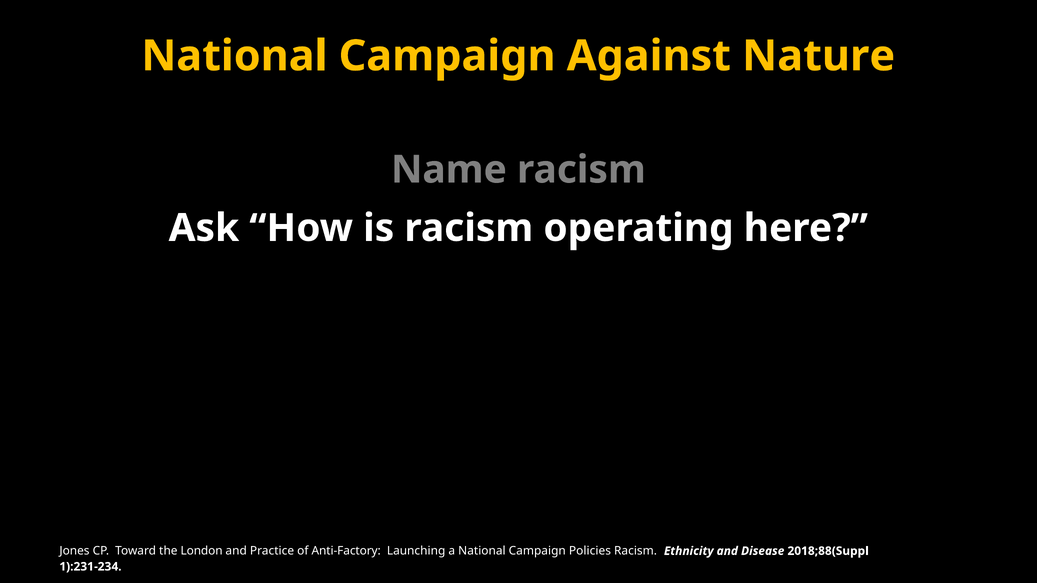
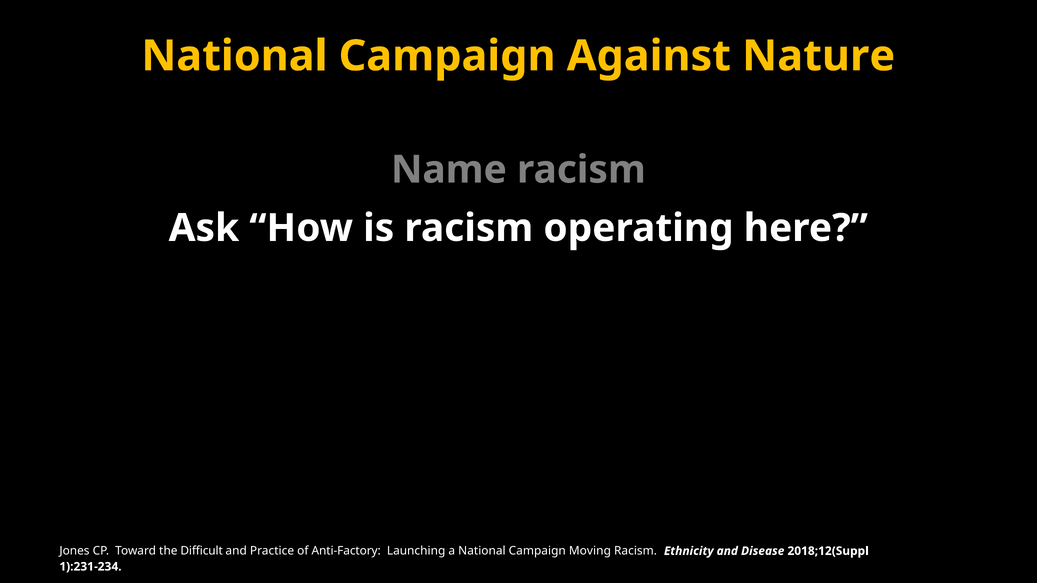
London: London -> Difficult
Policies: Policies -> Moving
2018;88(Suppl: 2018;88(Suppl -> 2018;12(Suppl
